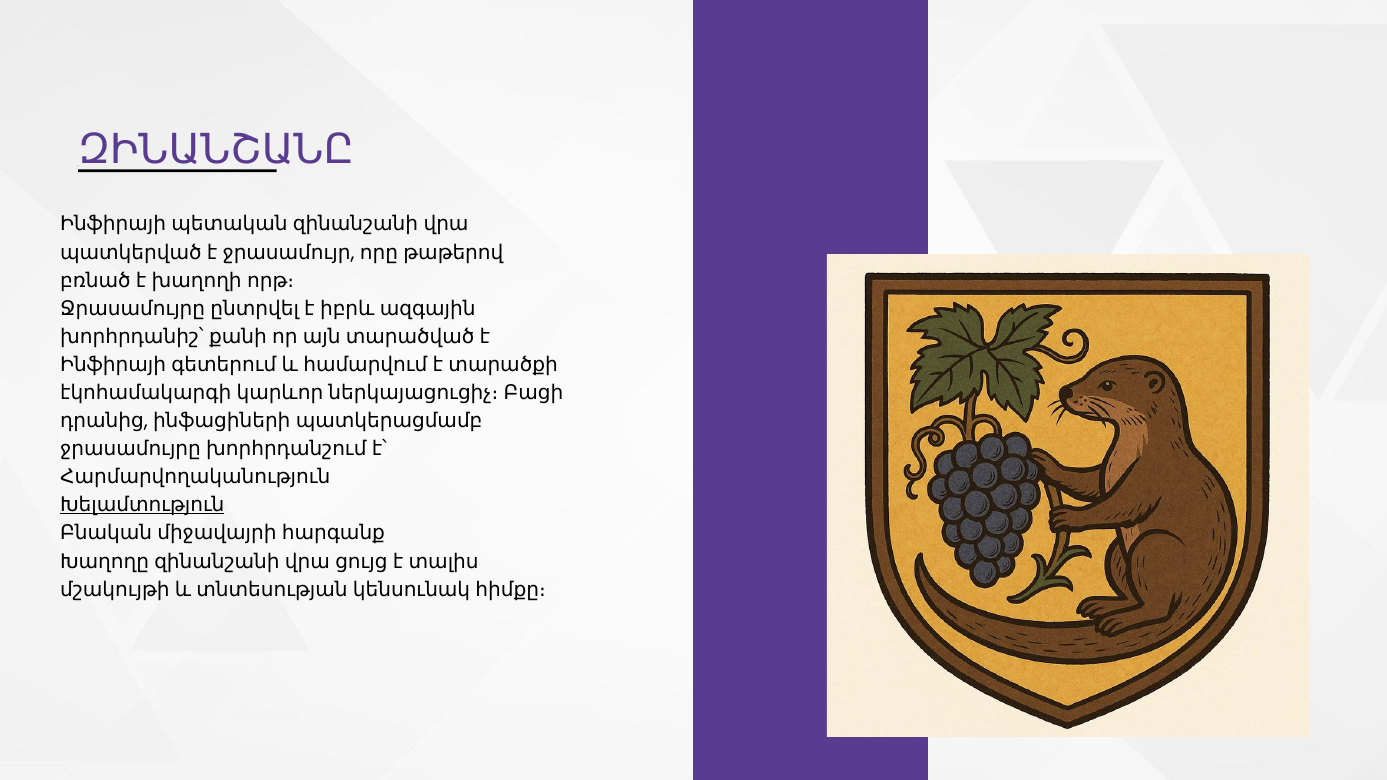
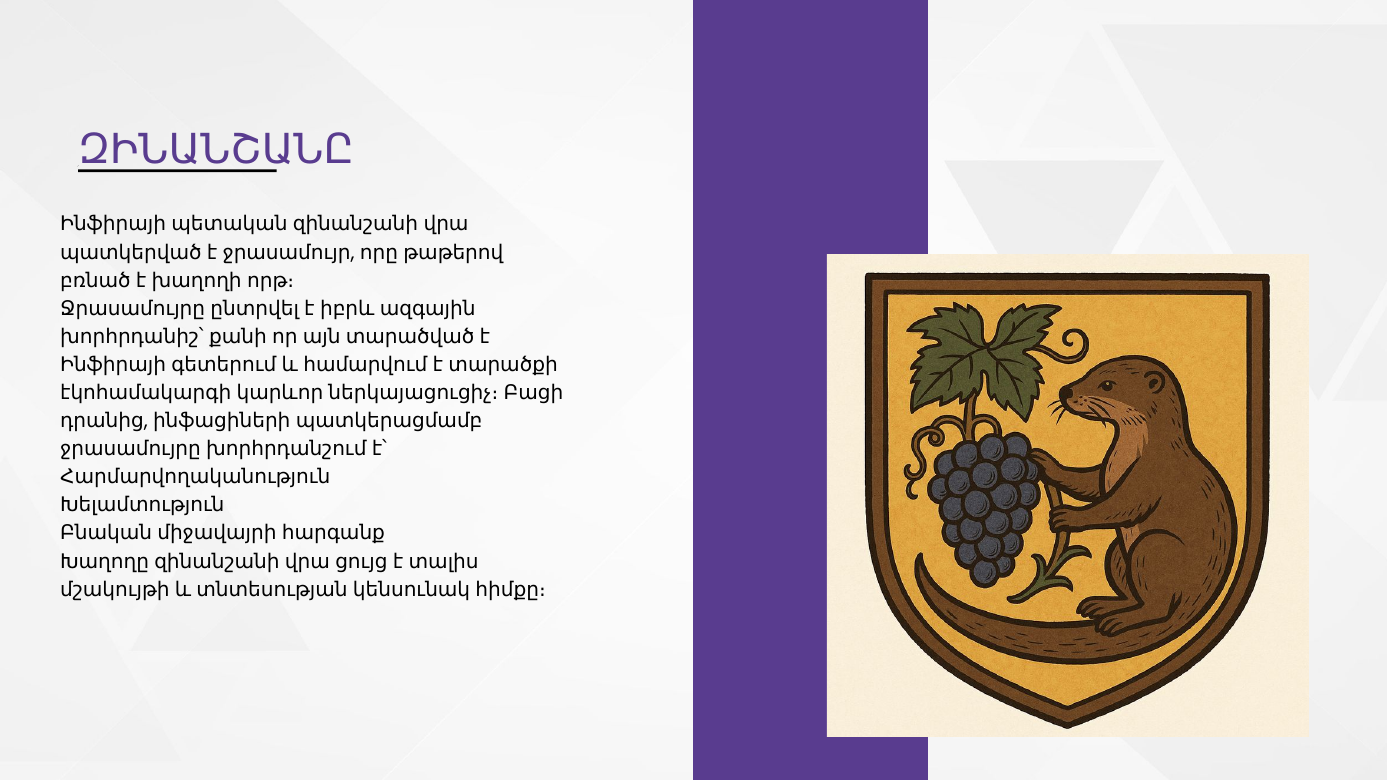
Խելամտություն underline: present -> none
